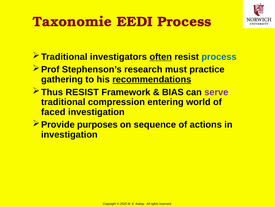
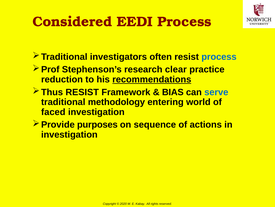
Taxonomie: Taxonomie -> Considered
often underline: present -> none
must: must -> clear
gathering: gathering -> reduction
serve colour: purple -> blue
compression: compression -> methodology
